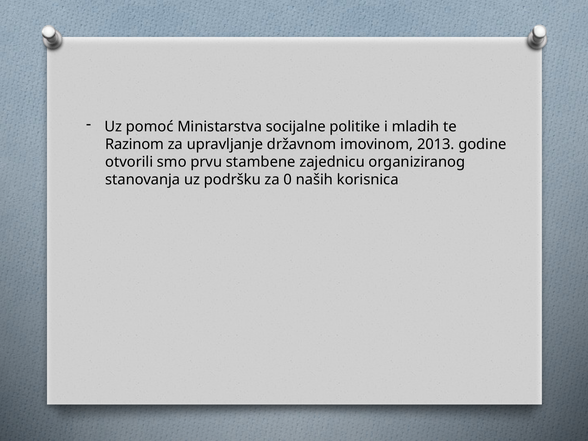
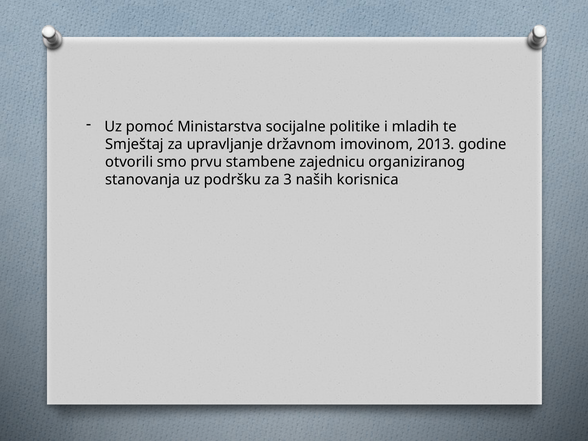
Razinom: Razinom -> Smještaj
0: 0 -> 3
